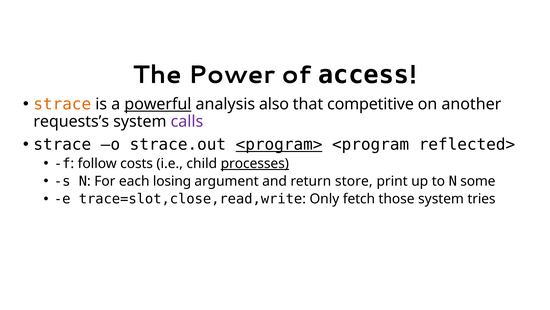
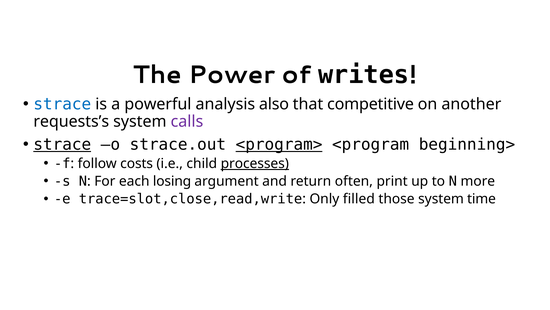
access: access -> writes
strace at (62, 104) colour: orange -> blue
powerful underline: present -> none
strace at (62, 144) underline: none -> present
reflected>: reflected> -> beginning>
store: store -> often
some: some -> more
fetch: fetch -> filled
tries: tries -> time
